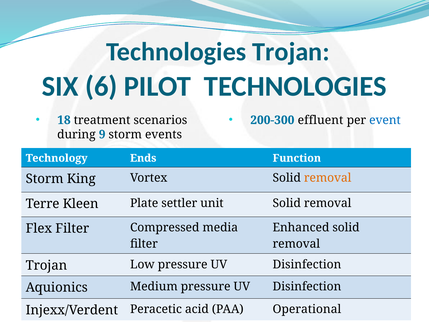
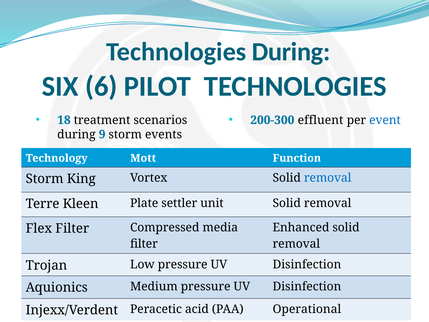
Technologies Trojan: Trojan -> During
Ends: Ends -> Mott
removal at (328, 178) colour: orange -> blue
